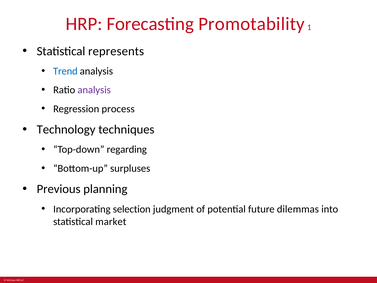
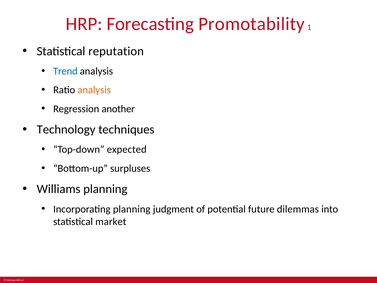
represents: represents -> reputation
analysis at (94, 90) colour: purple -> orange
process: process -> another
regarding: regarding -> expected
Previous: Previous -> Williams
Incorporating selection: selection -> planning
